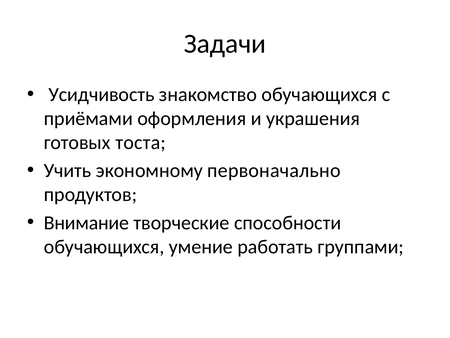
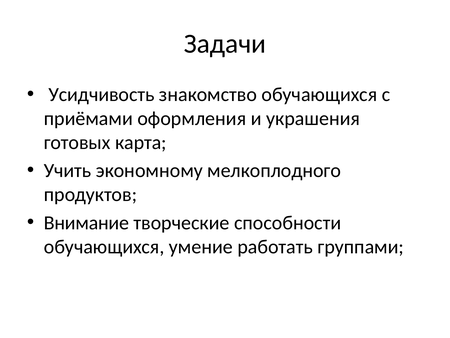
тоста: тоста -> карта
первоначально: первоначально -> мелкоплодного
